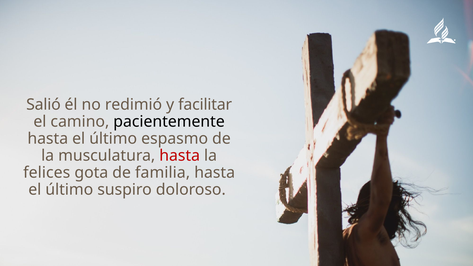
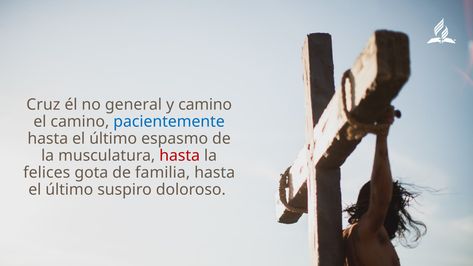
Salió: Salió -> Cruz
redimió: redimió -> general
y facilitar: facilitar -> camino
pacientemente colour: black -> blue
